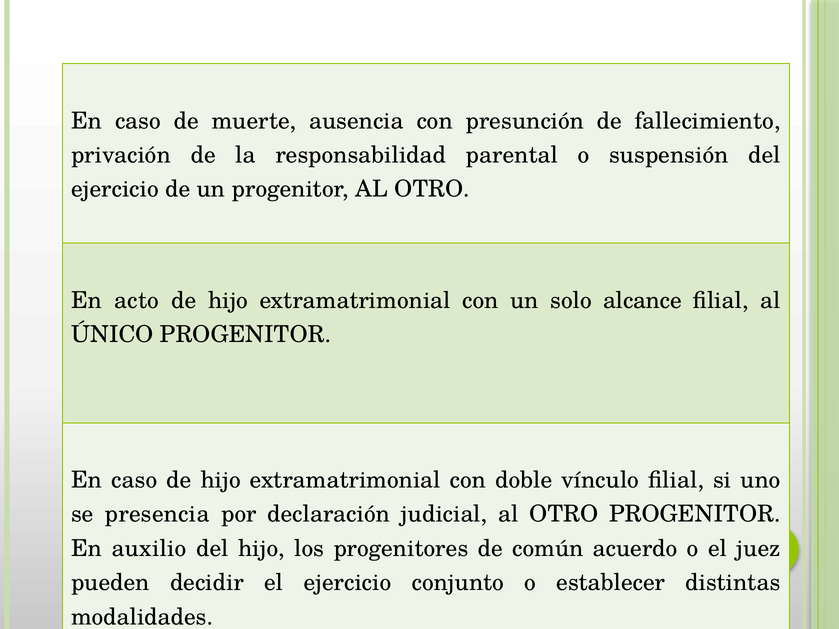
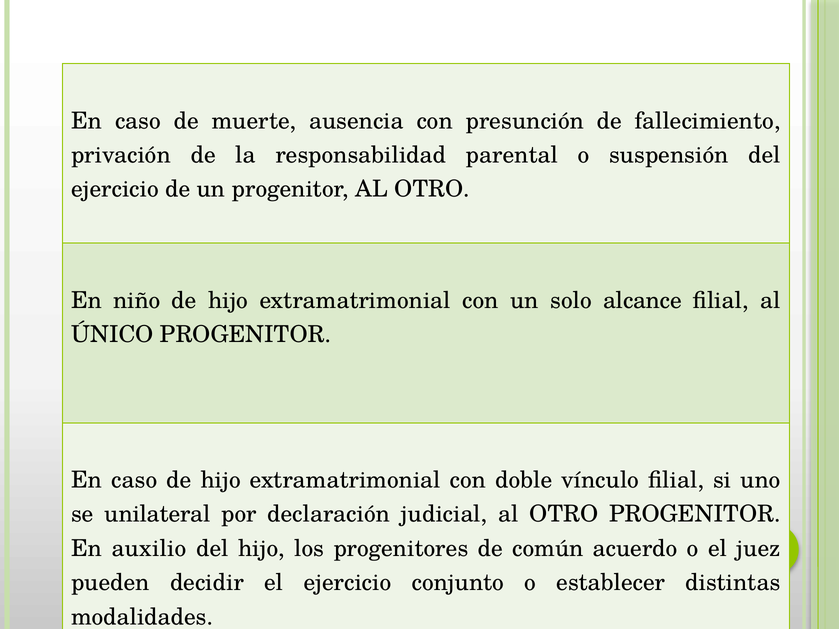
acto: acto -> niño
presencia: presencia -> unilateral
